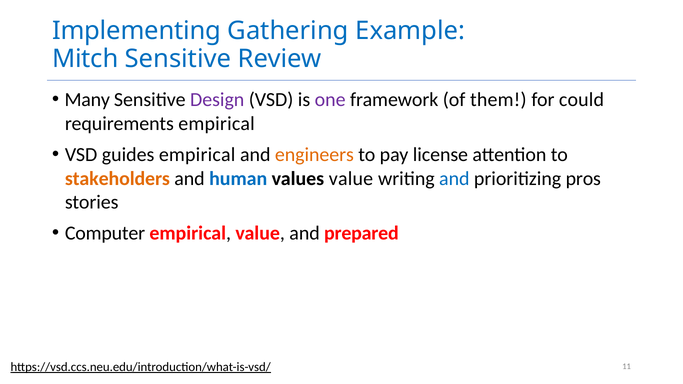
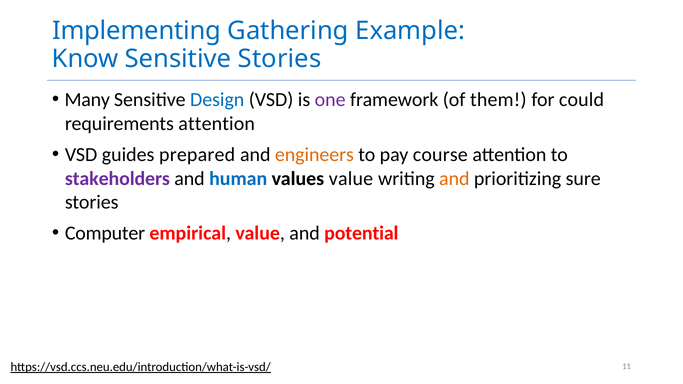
Mitch: Mitch -> Know
Sensitive Review: Review -> Stories
Design colour: purple -> blue
requirements empirical: empirical -> attention
guides empirical: empirical -> prepared
license: license -> course
stakeholders colour: orange -> purple
and at (454, 179) colour: blue -> orange
pros: pros -> sure
prepared: prepared -> potential
